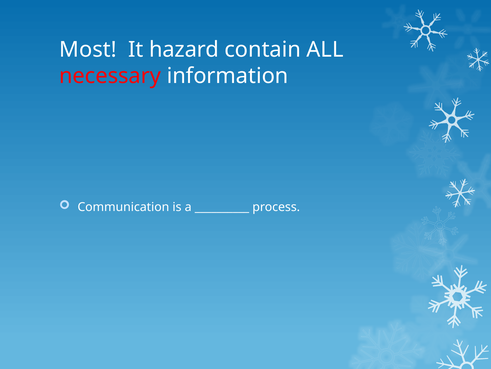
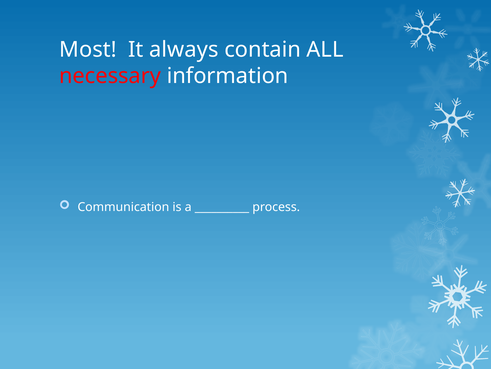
hazard: hazard -> always
